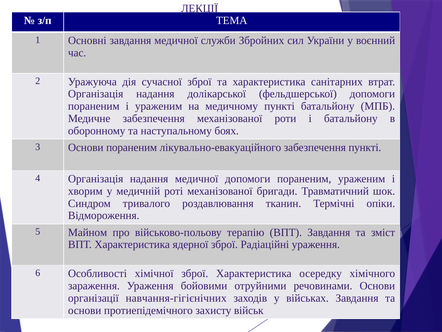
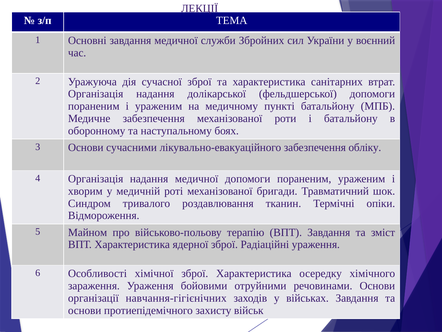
Основи пораненим: пораненим -> сучасними
забезпечення пункті: пункті -> обліку
